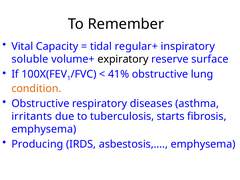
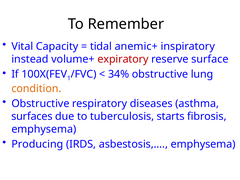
regular+: regular+ -> anemic+
soluble: soluble -> instead
expiratory colour: black -> red
41%: 41% -> 34%
irritants: irritants -> surfaces
